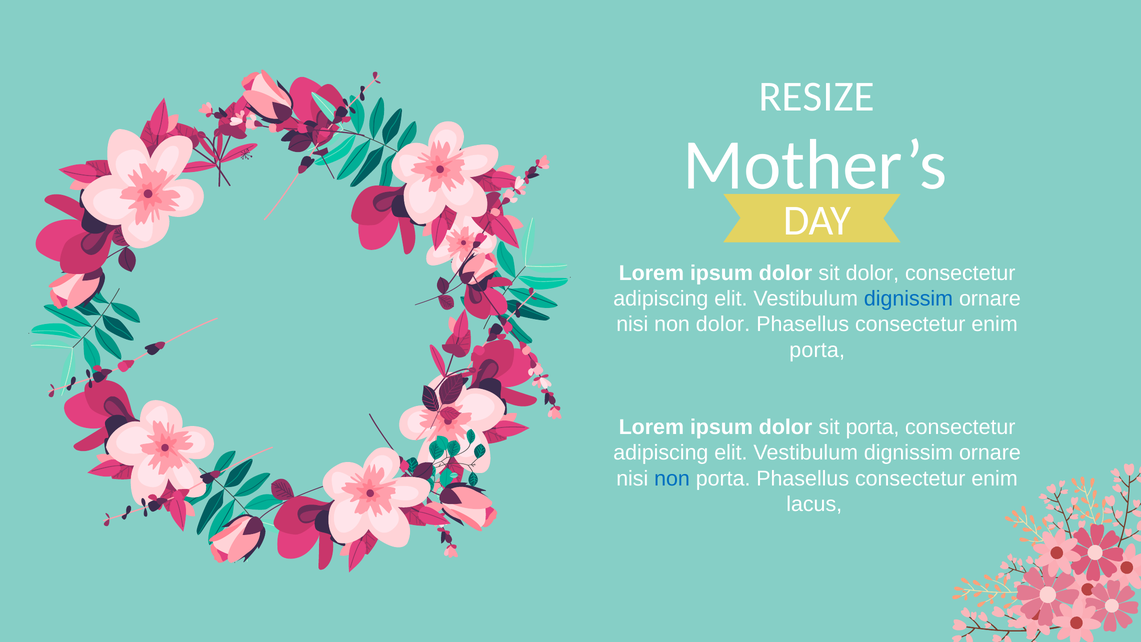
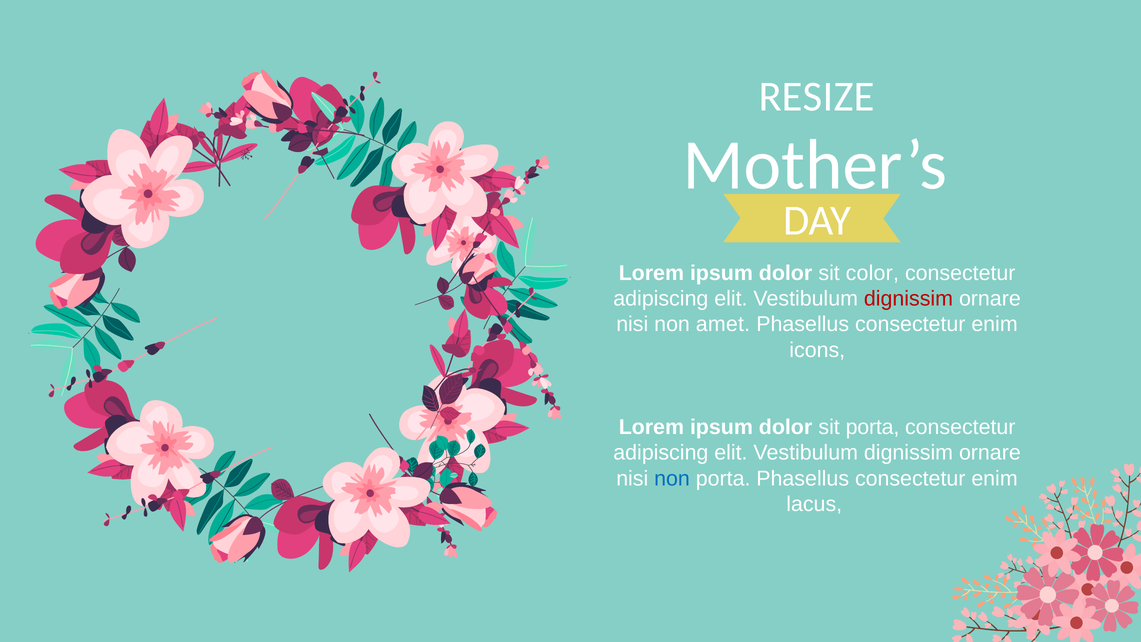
sit dolor: dolor -> color
dignissim at (908, 299) colour: blue -> red
non dolor: dolor -> amet
porta at (817, 350): porta -> icons
